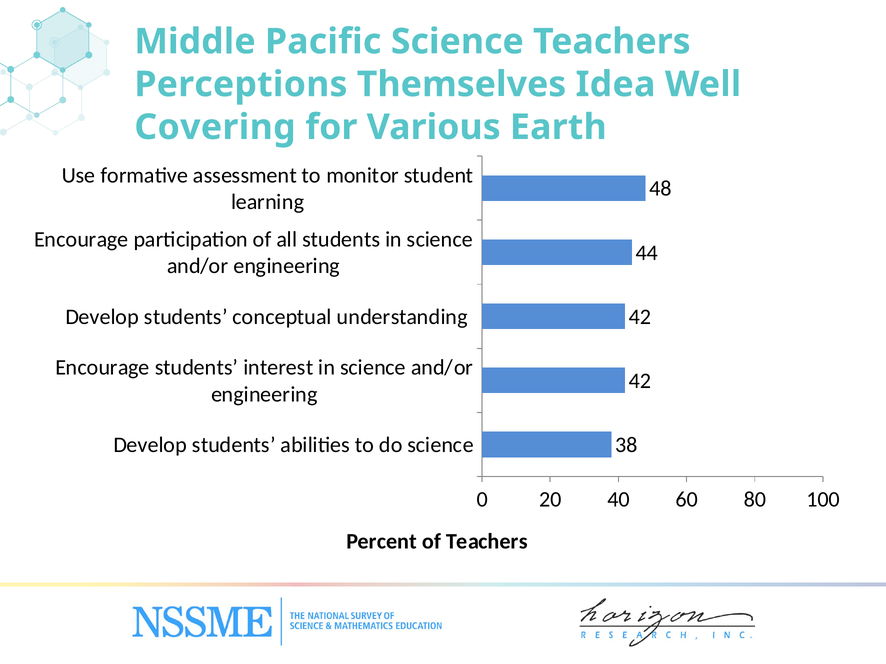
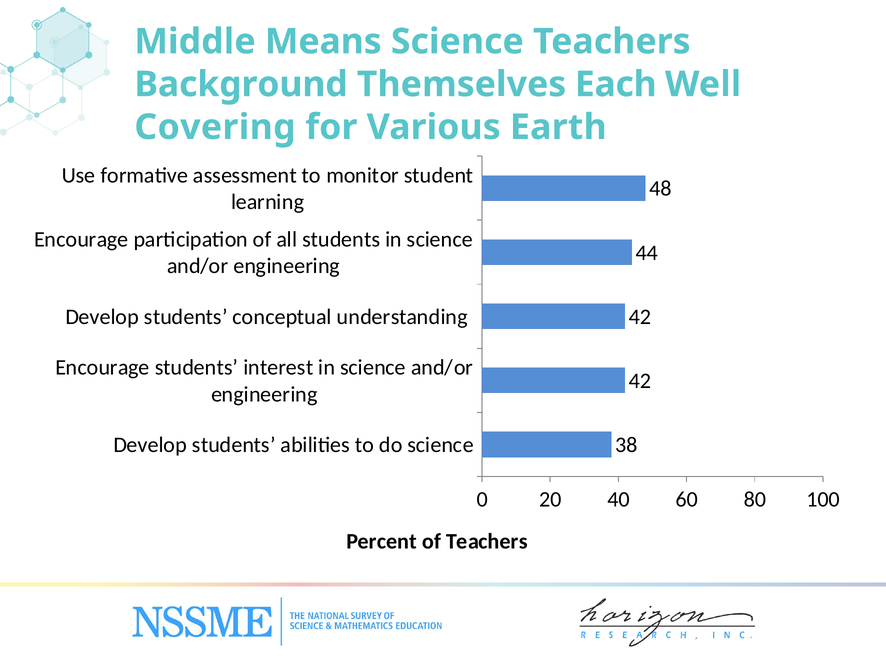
Pacific: Pacific -> Means
Perceptions: Perceptions -> Background
Idea: Idea -> Each
